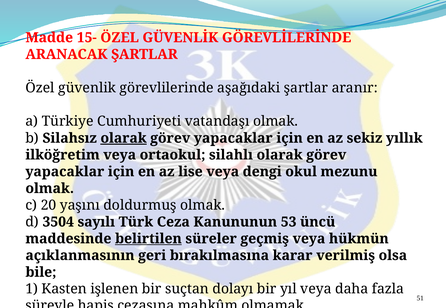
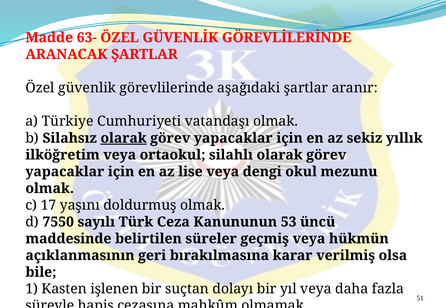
15-: 15- -> 63-
20: 20 -> 17
3504: 3504 -> 7550
belirtilen underline: present -> none
